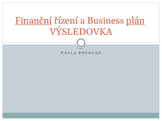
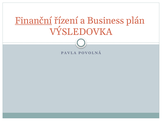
plán underline: present -> none
